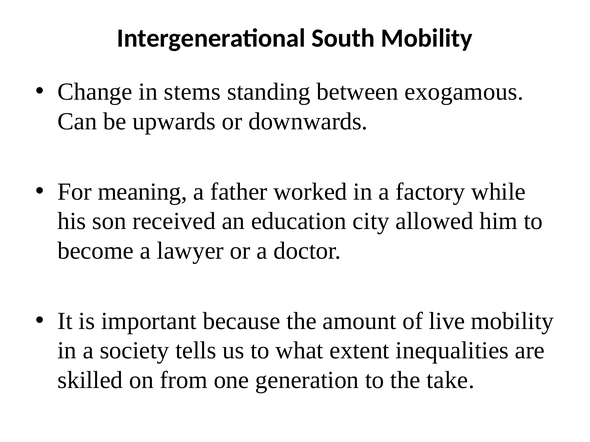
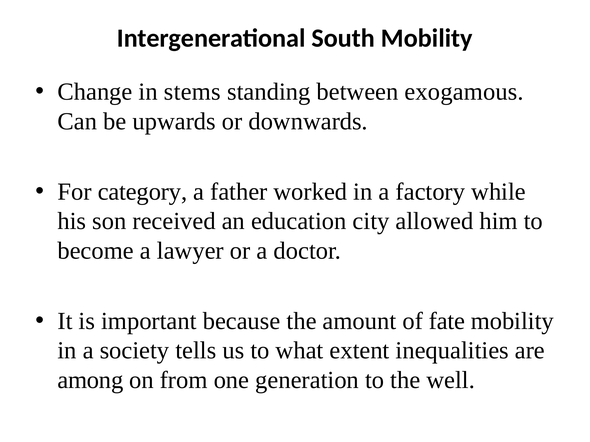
meaning: meaning -> category
live: live -> fate
skilled: skilled -> among
take: take -> well
